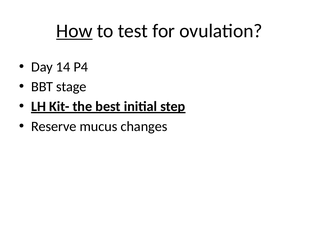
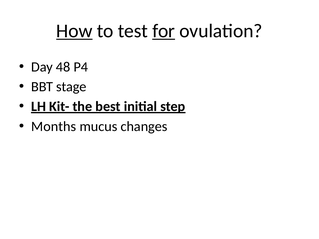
for underline: none -> present
14: 14 -> 48
Reserve: Reserve -> Months
